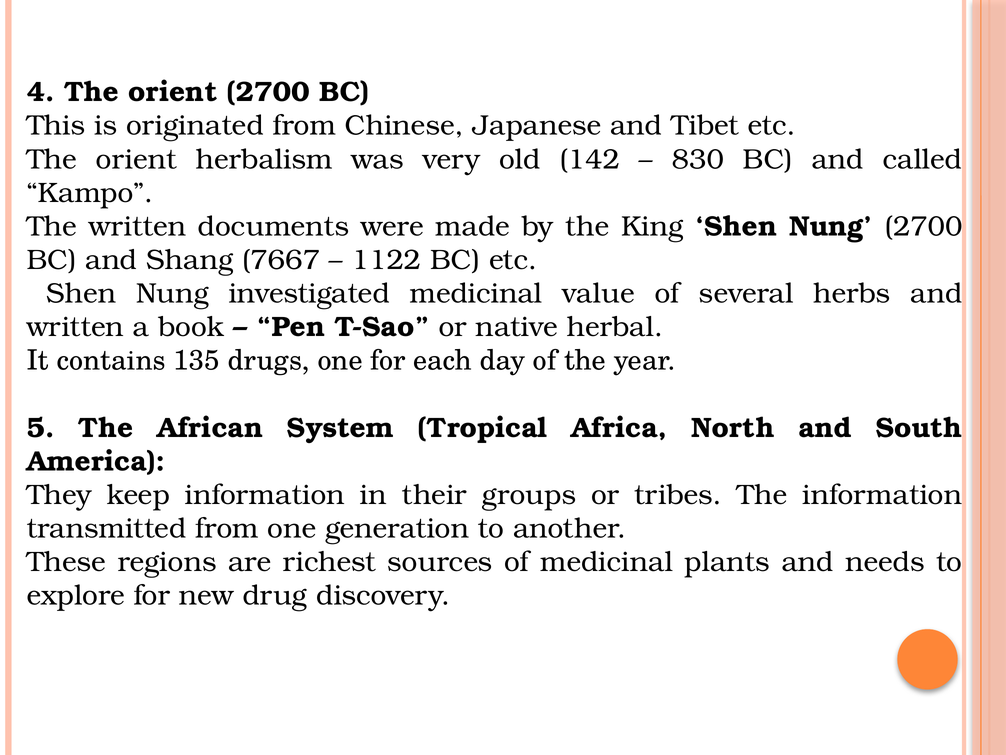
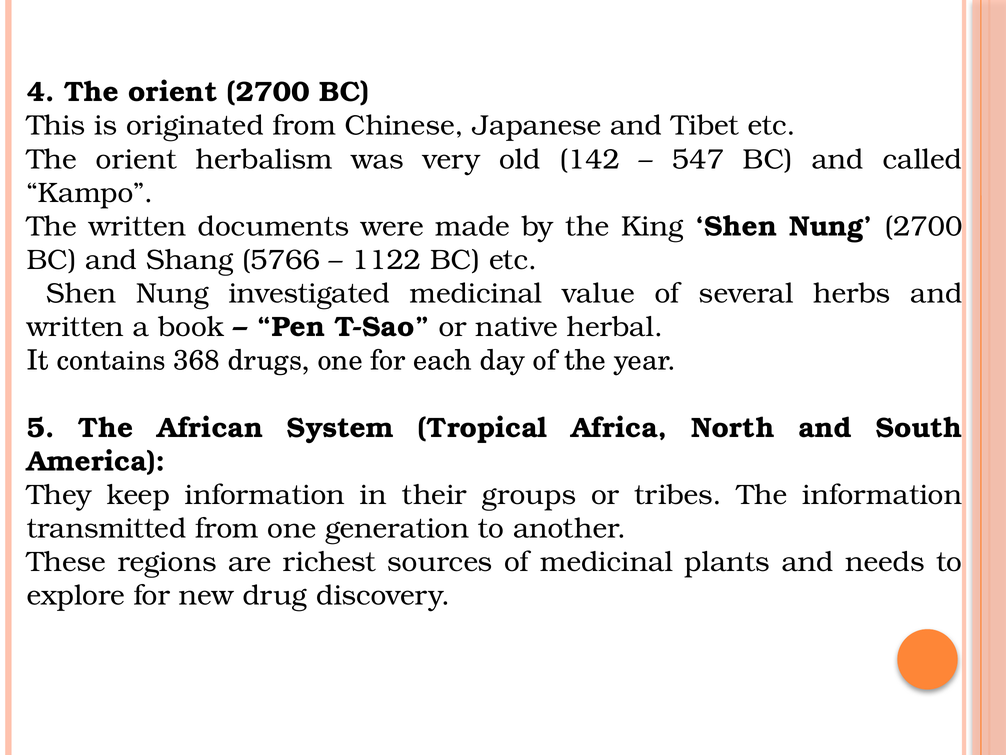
830: 830 -> 547
7667: 7667 -> 5766
135: 135 -> 368
